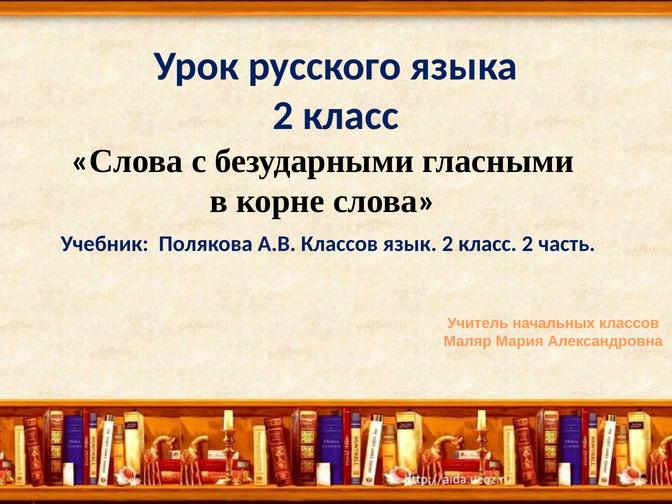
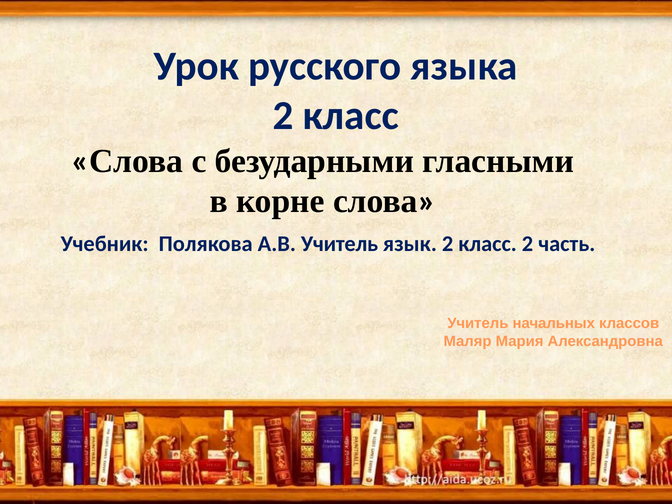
А.В Классов: Классов -> Учитель
